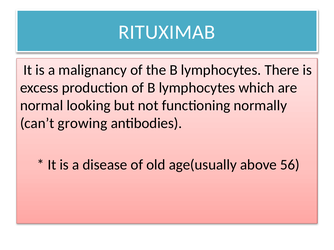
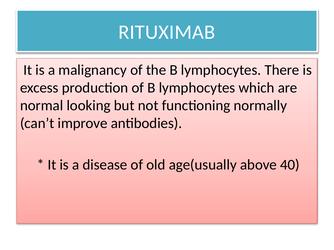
growing: growing -> improve
56: 56 -> 40
